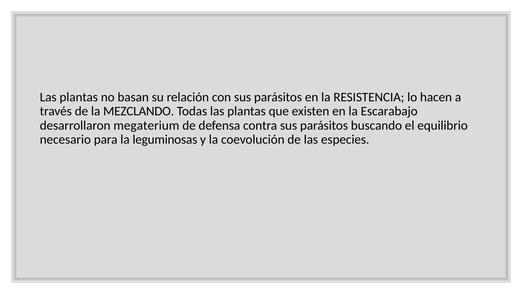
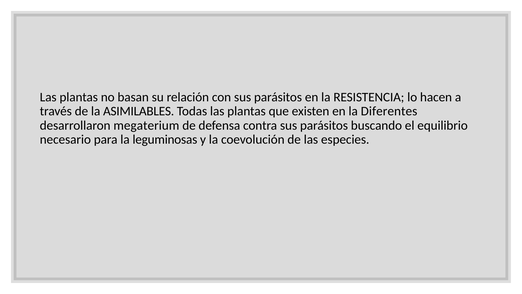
MEZCLANDO: MEZCLANDO -> ASIMILABLES
Escarabajo: Escarabajo -> Diferentes
